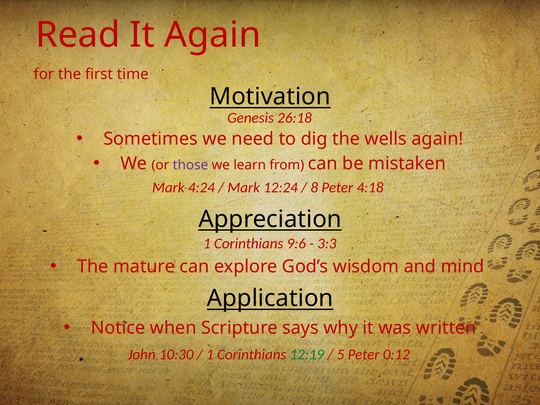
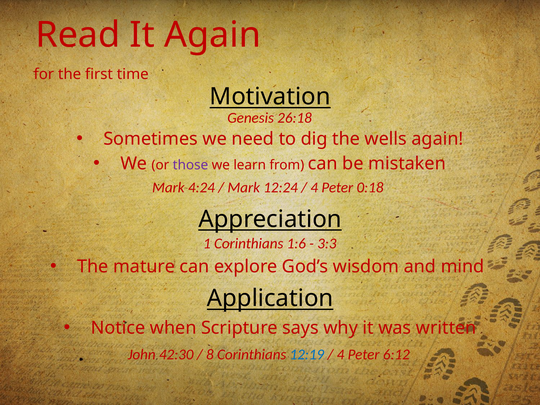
8 at (314, 188): 8 -> 4
4:18: 4:18 -> 0:18
9:6: 9:6 -> 1:6
10:30: 10:30 -> 42:30
1 at (210, 354): 1 -> 8
12:19 colour: green -> blue
5 at (341, 354): 5 -> 4
0:12: 0:12 -> 6:12
